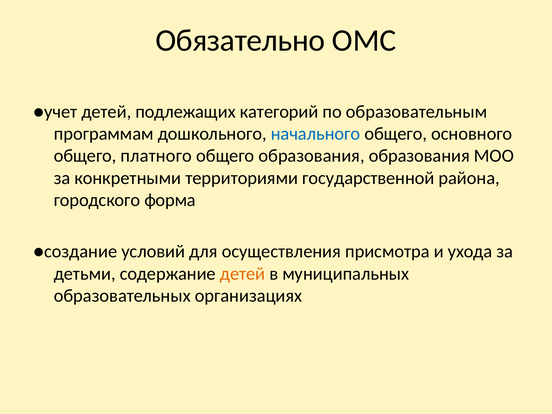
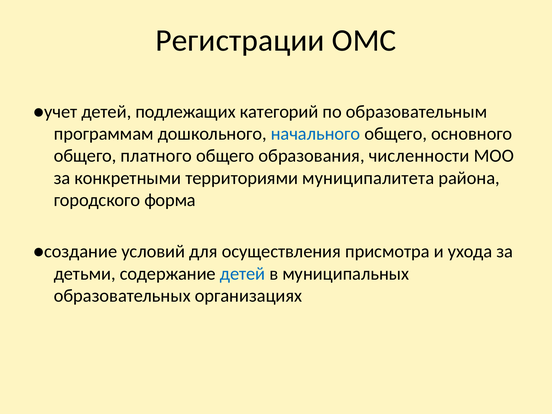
Обязательно: Обязательно -> Регистрации
образования образования: образования -> численности
государственной: государственной -> муниципалитета
детей at (243, 274) colour: orange -> blue
